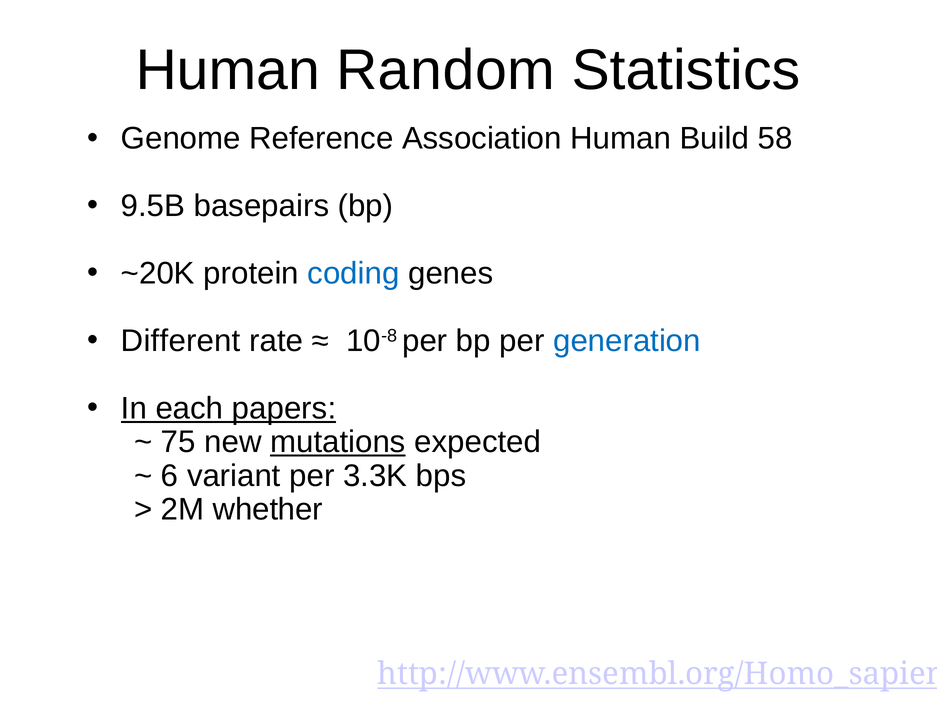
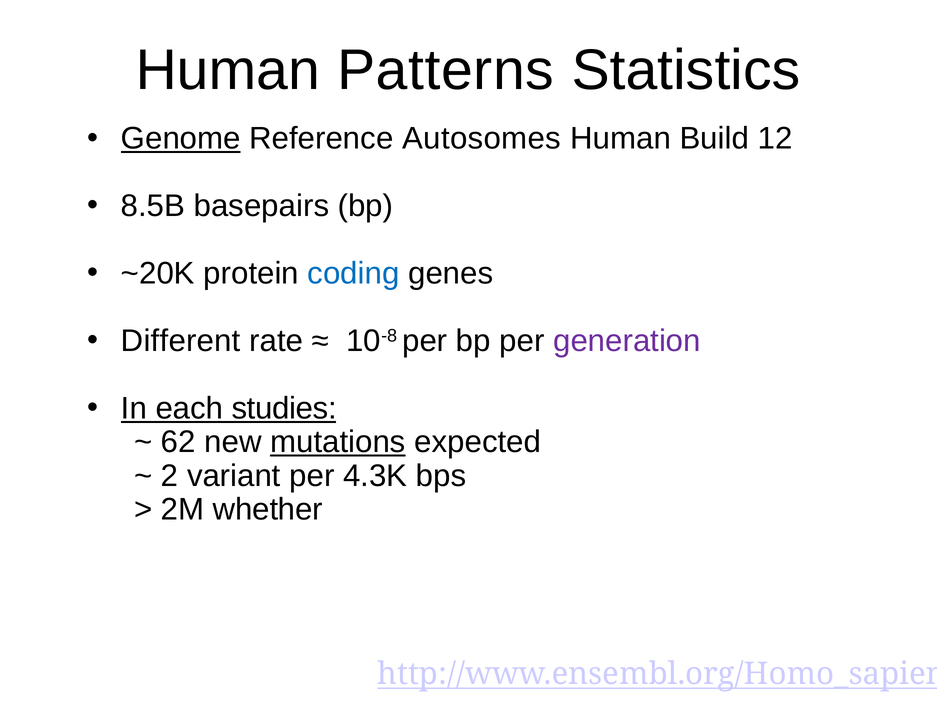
Random: Random -> Patterns
Genome underline: none -> present
Association: Association -> Autosomes
58: 58 -> 12
9.5B: 9.5B -> 8.5B
generation colour: blue -> purple
papers: papers -> studies
75: 75 -> 62
6: 6 -> 2
3.3K: 3.3K -> 4.3K
